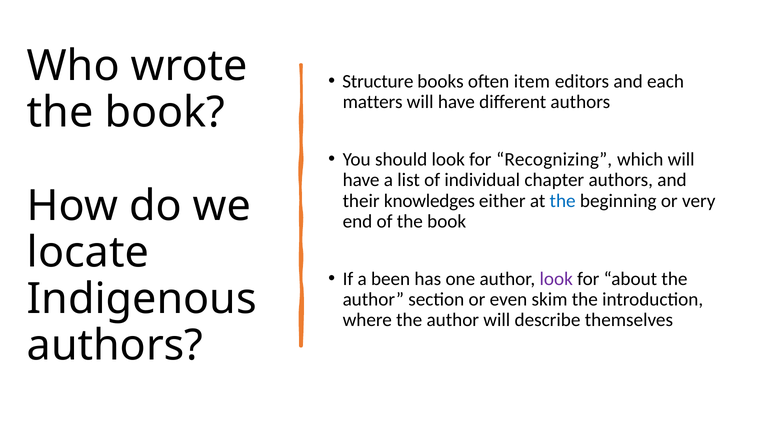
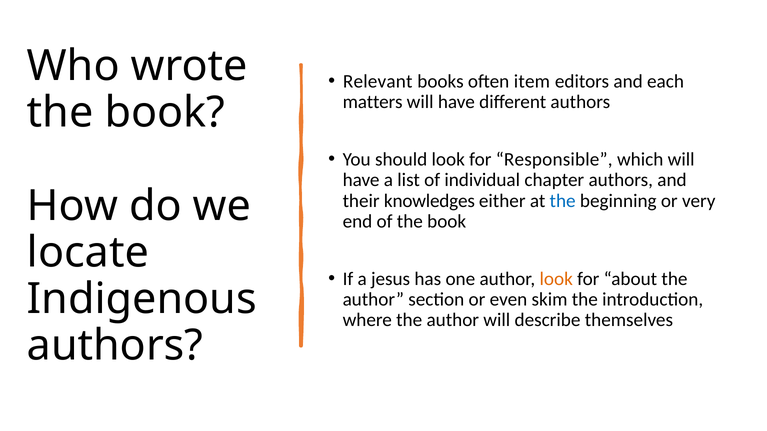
Structure: Structure -> Relevant
Recognizing: Recognizing -> Responsible
been: been -> jesus
look at (556, 279) colour: purple -> orange
